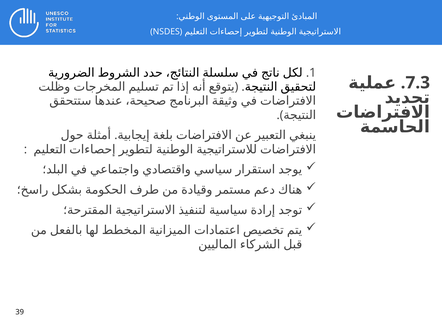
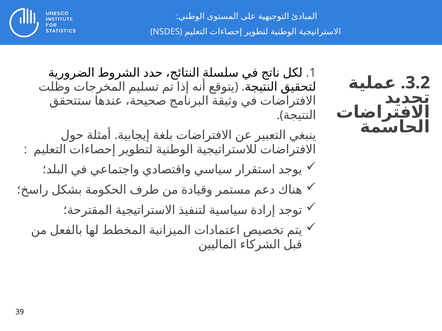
7.3: 7.3 -> 3.2
